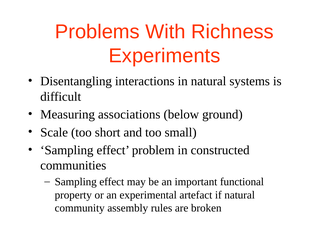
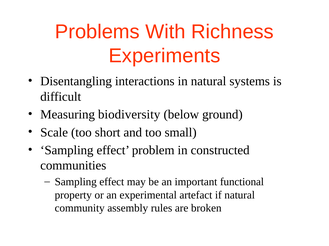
associations: associations -> biodiversity
